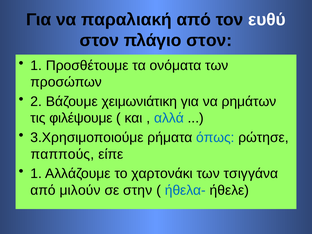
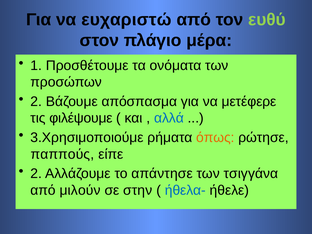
παραλιακή: παραλιακή -> ευχαριστώ
ευθύ colour: white -> light green
πλάγιο στον: στον -> μέρα
χειμωνιάτικη: χειμωνιάτικη -> απόσπασμα
ρημάτων: ρημάτων -> μετέφερε
όπως colour: blue -> orange
1 at (36, 174): 1 -> 2
χαρτονάκι: χαρτονάκι -> απάντησε
